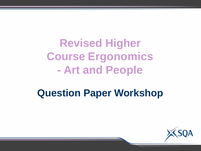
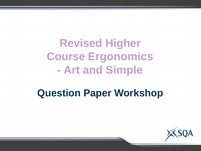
People: People -> Simple
